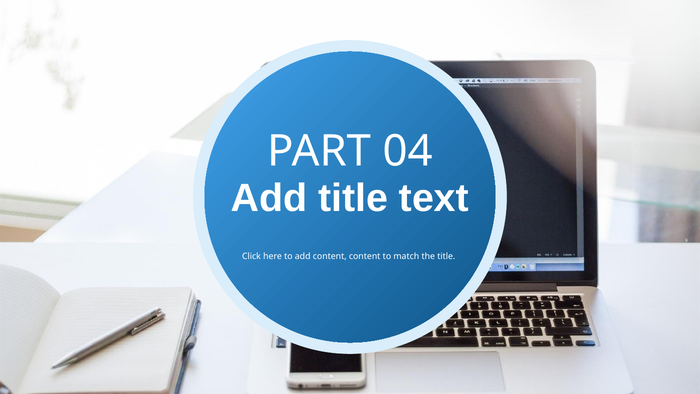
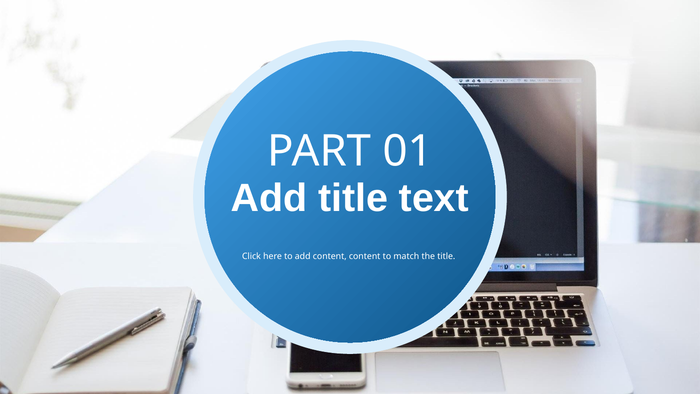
04: 04 -> 01
